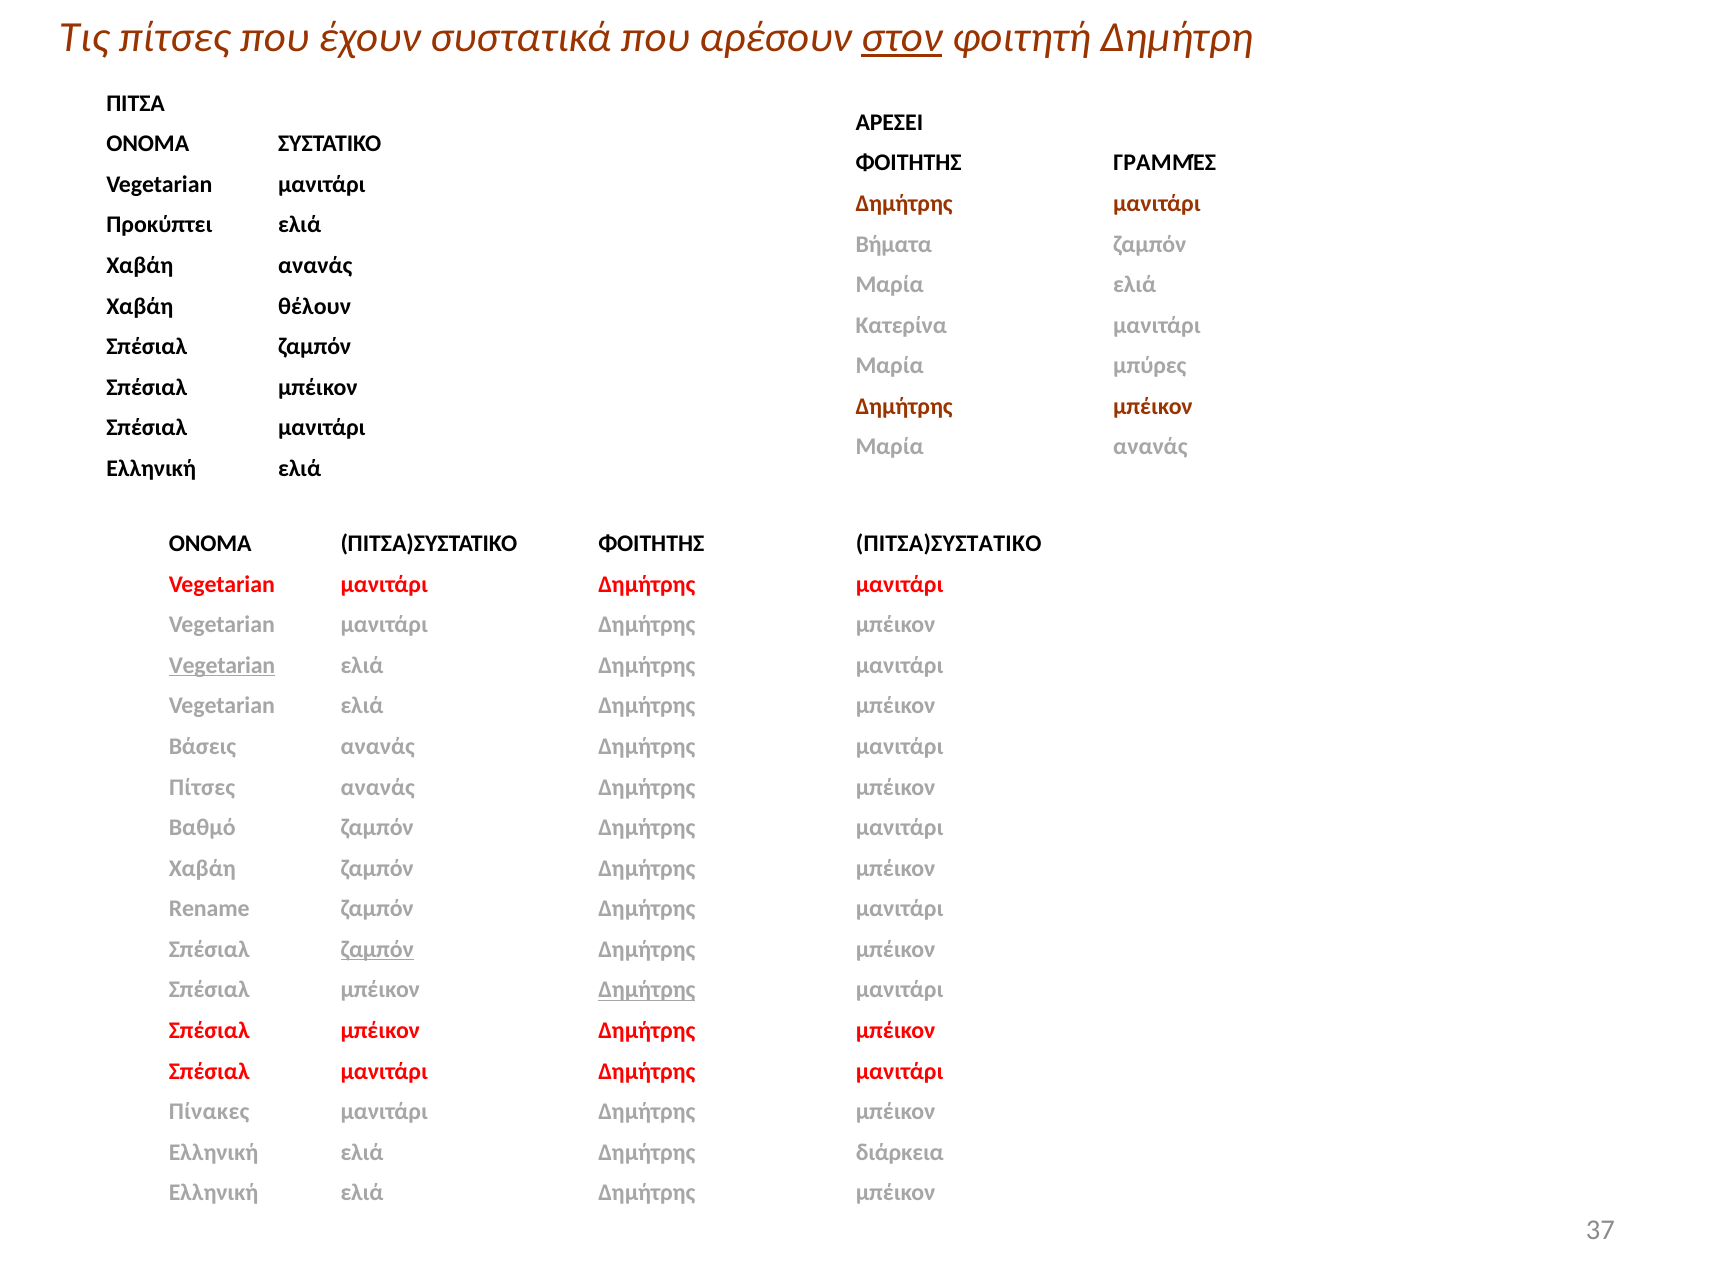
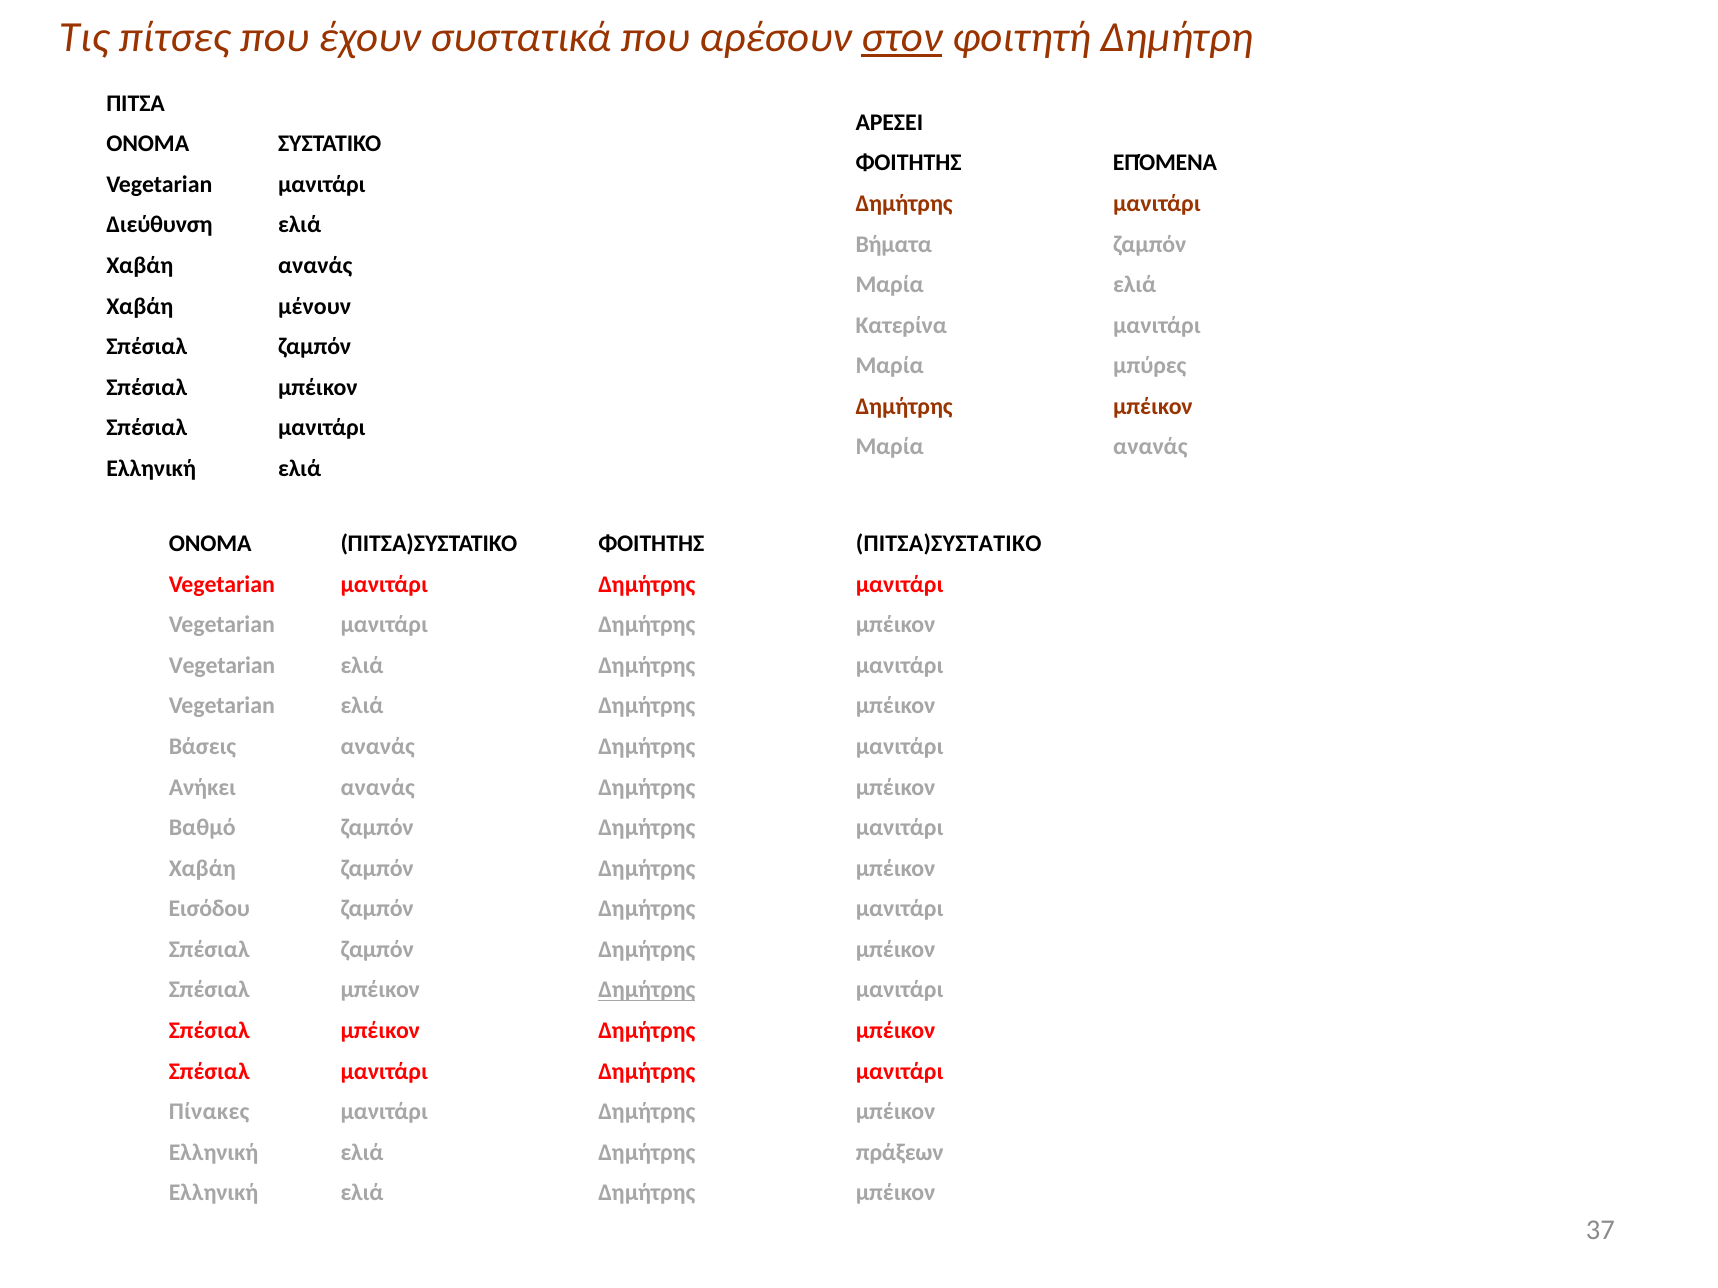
ΓΡΑΜΜΈΣ: ΓΡΑΜΜΈΣ -> ΕΠΌΜΕΝΑ
Προκύπτει: Προκύπτει -> Διεύθυνση
θέλουν: θέλουν -> μένουν
Vegetarian at (222, 666) underline: present -> none
Πίτσες at (202, 787): Πίτσες -> Ανήκει
Rename: Rename -> Εισόδου
ζαμπόν at (377, 950) underline: present -> none
διάρκεια: διάρκεια -> πράξεων
